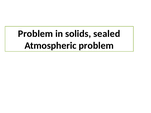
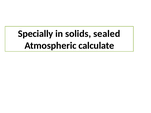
Problem at (35, 34): Problem -> Specially
Atmospheric problem: problem -> calculate
